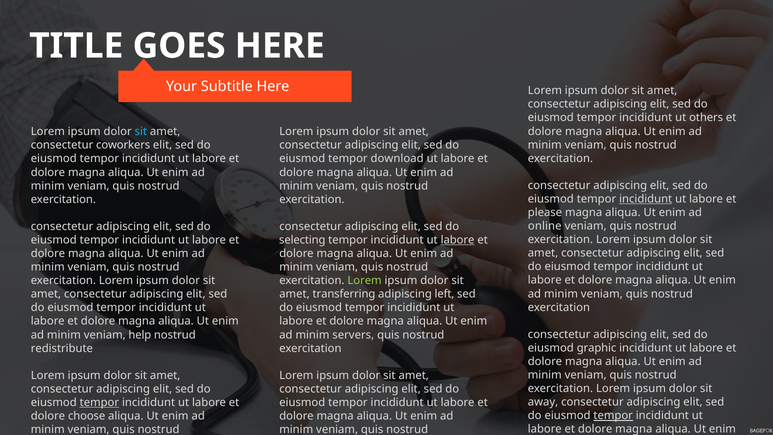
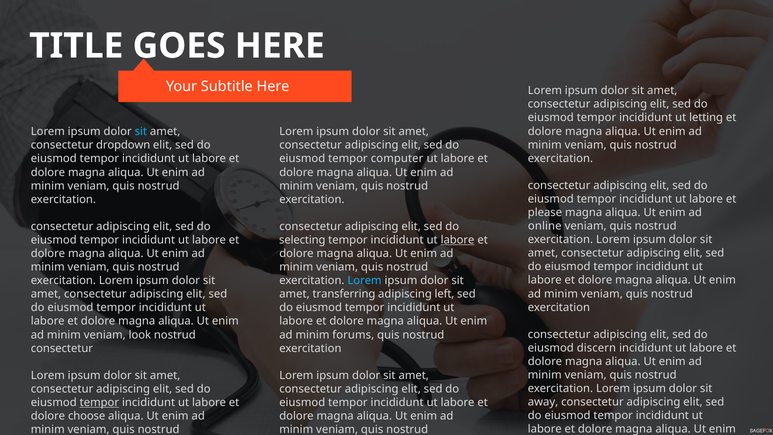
others: others -> letting
coworkers: coworkers -> dropdown
download: download -> computer
incididunt at (646, 199) underline: present -> none
Lorem at (365, 281) colour: light green -> light blue
help: help -> look
servers: servers -> forums
graphic: graphic -> discern
redistribute at (62, 348): redistribute -> consectetur
tempor at (613, 415) underline: present -> none
